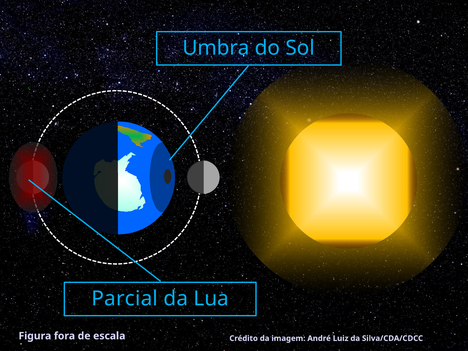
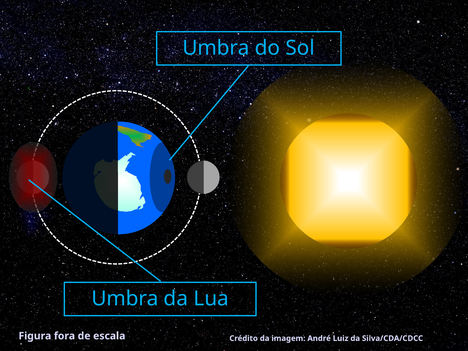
Parcial at (125, 299): Parcial -> Umbra
